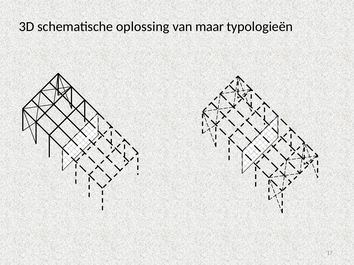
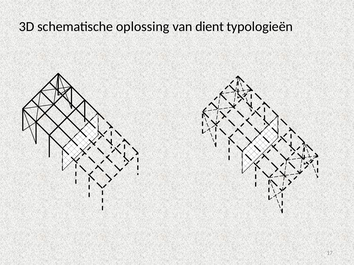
maar: maar -> dient
